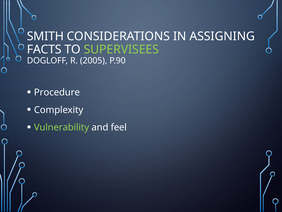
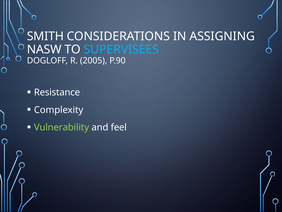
FACTS: FACTS -> NASW
SUPERVISEES colour: light green -> light blue
Procedure: Procedure -> Resistance
